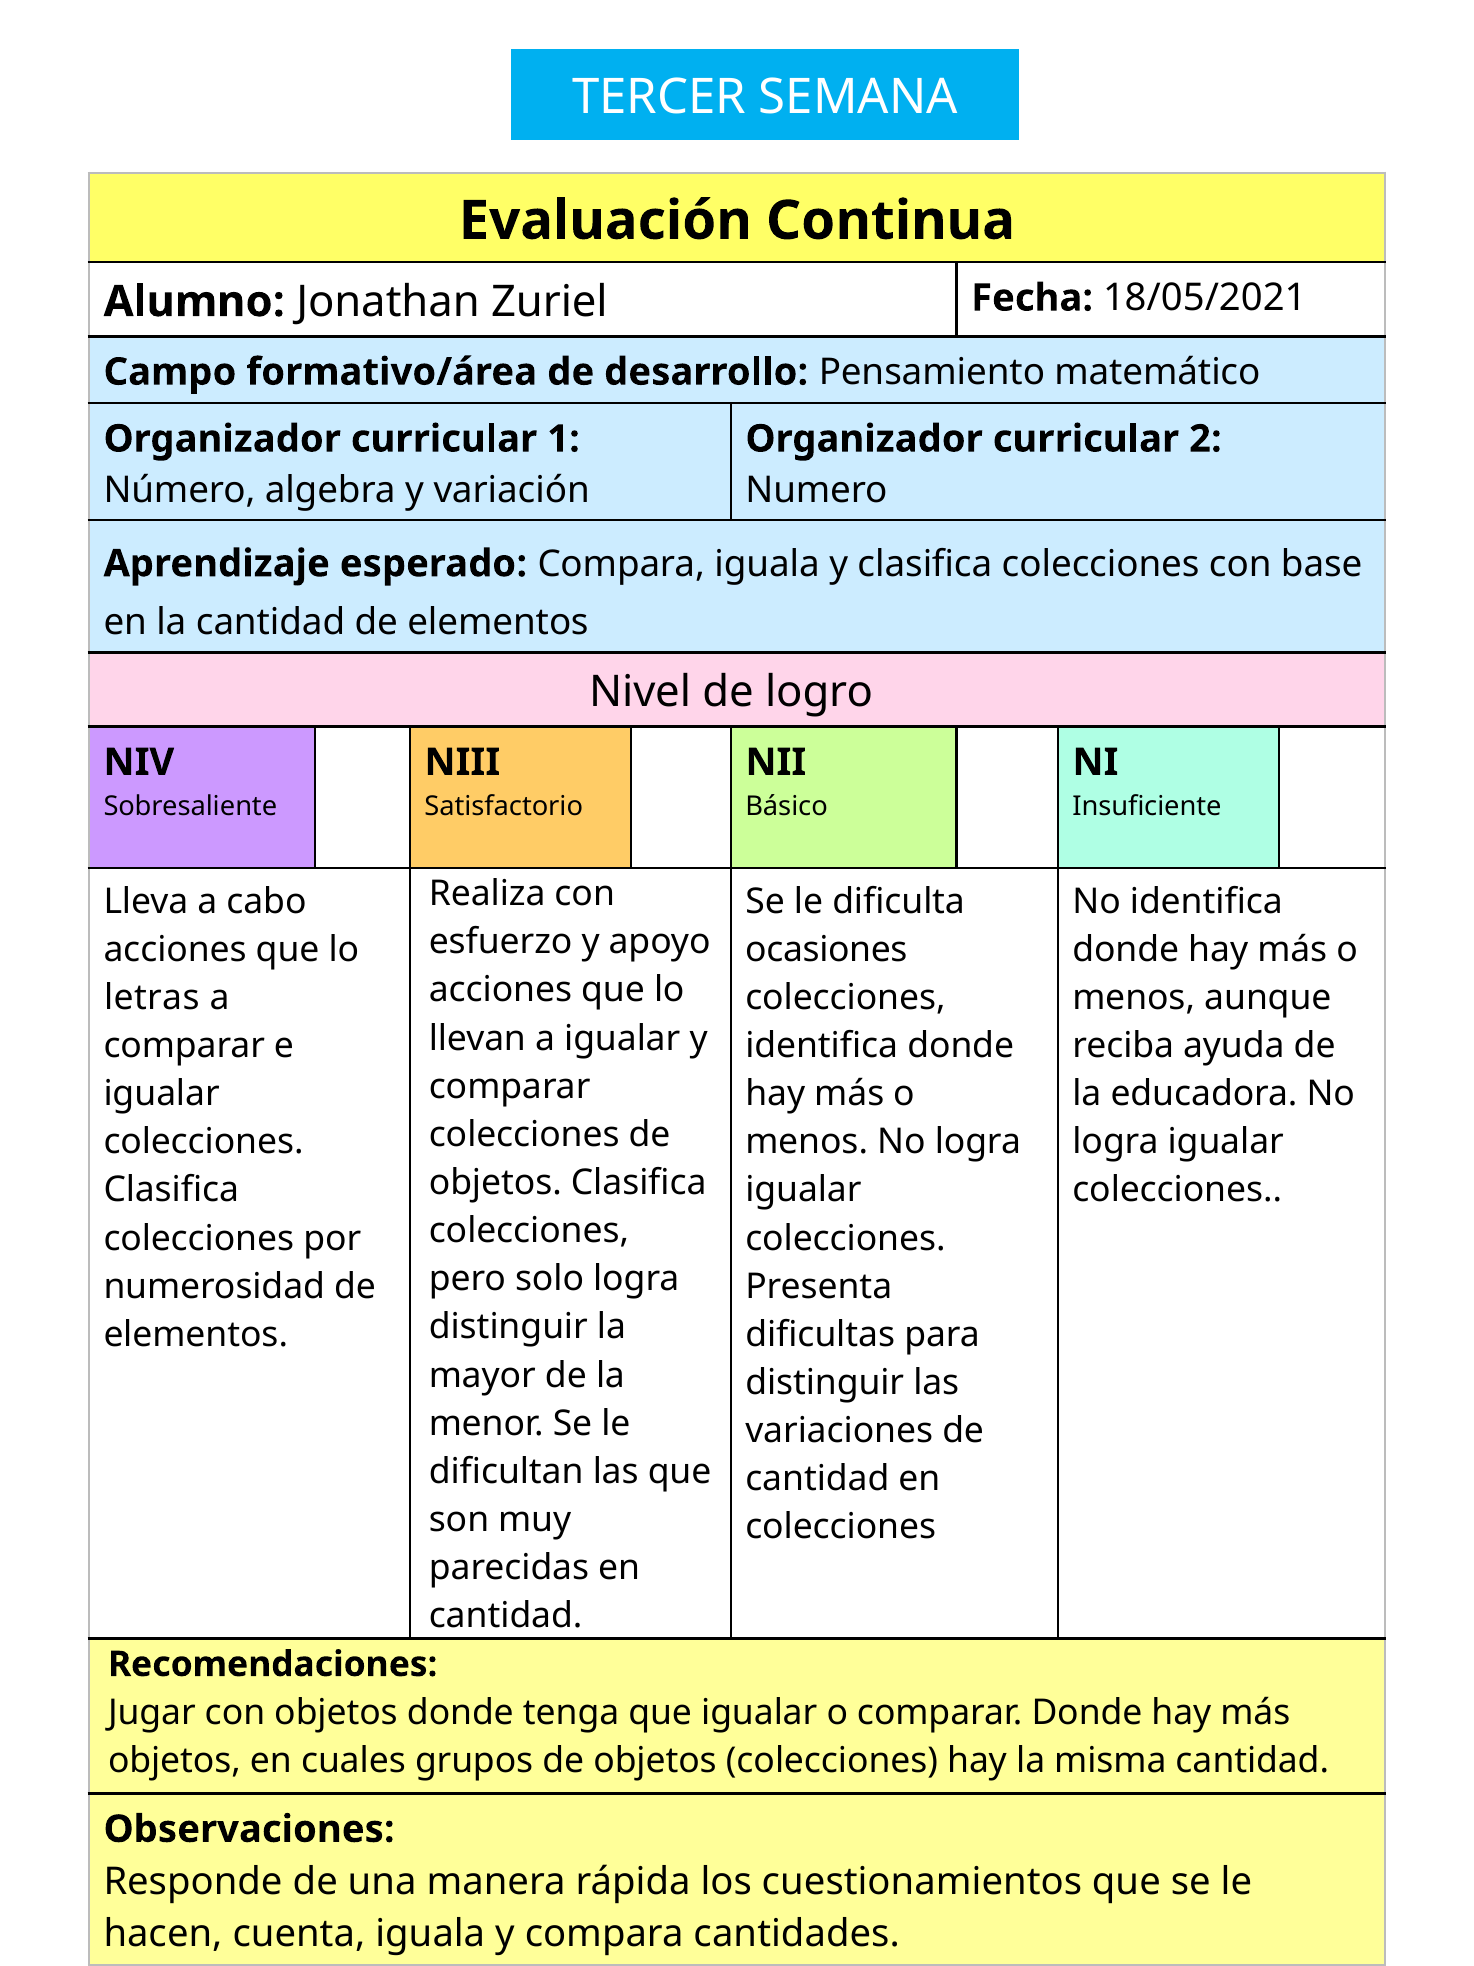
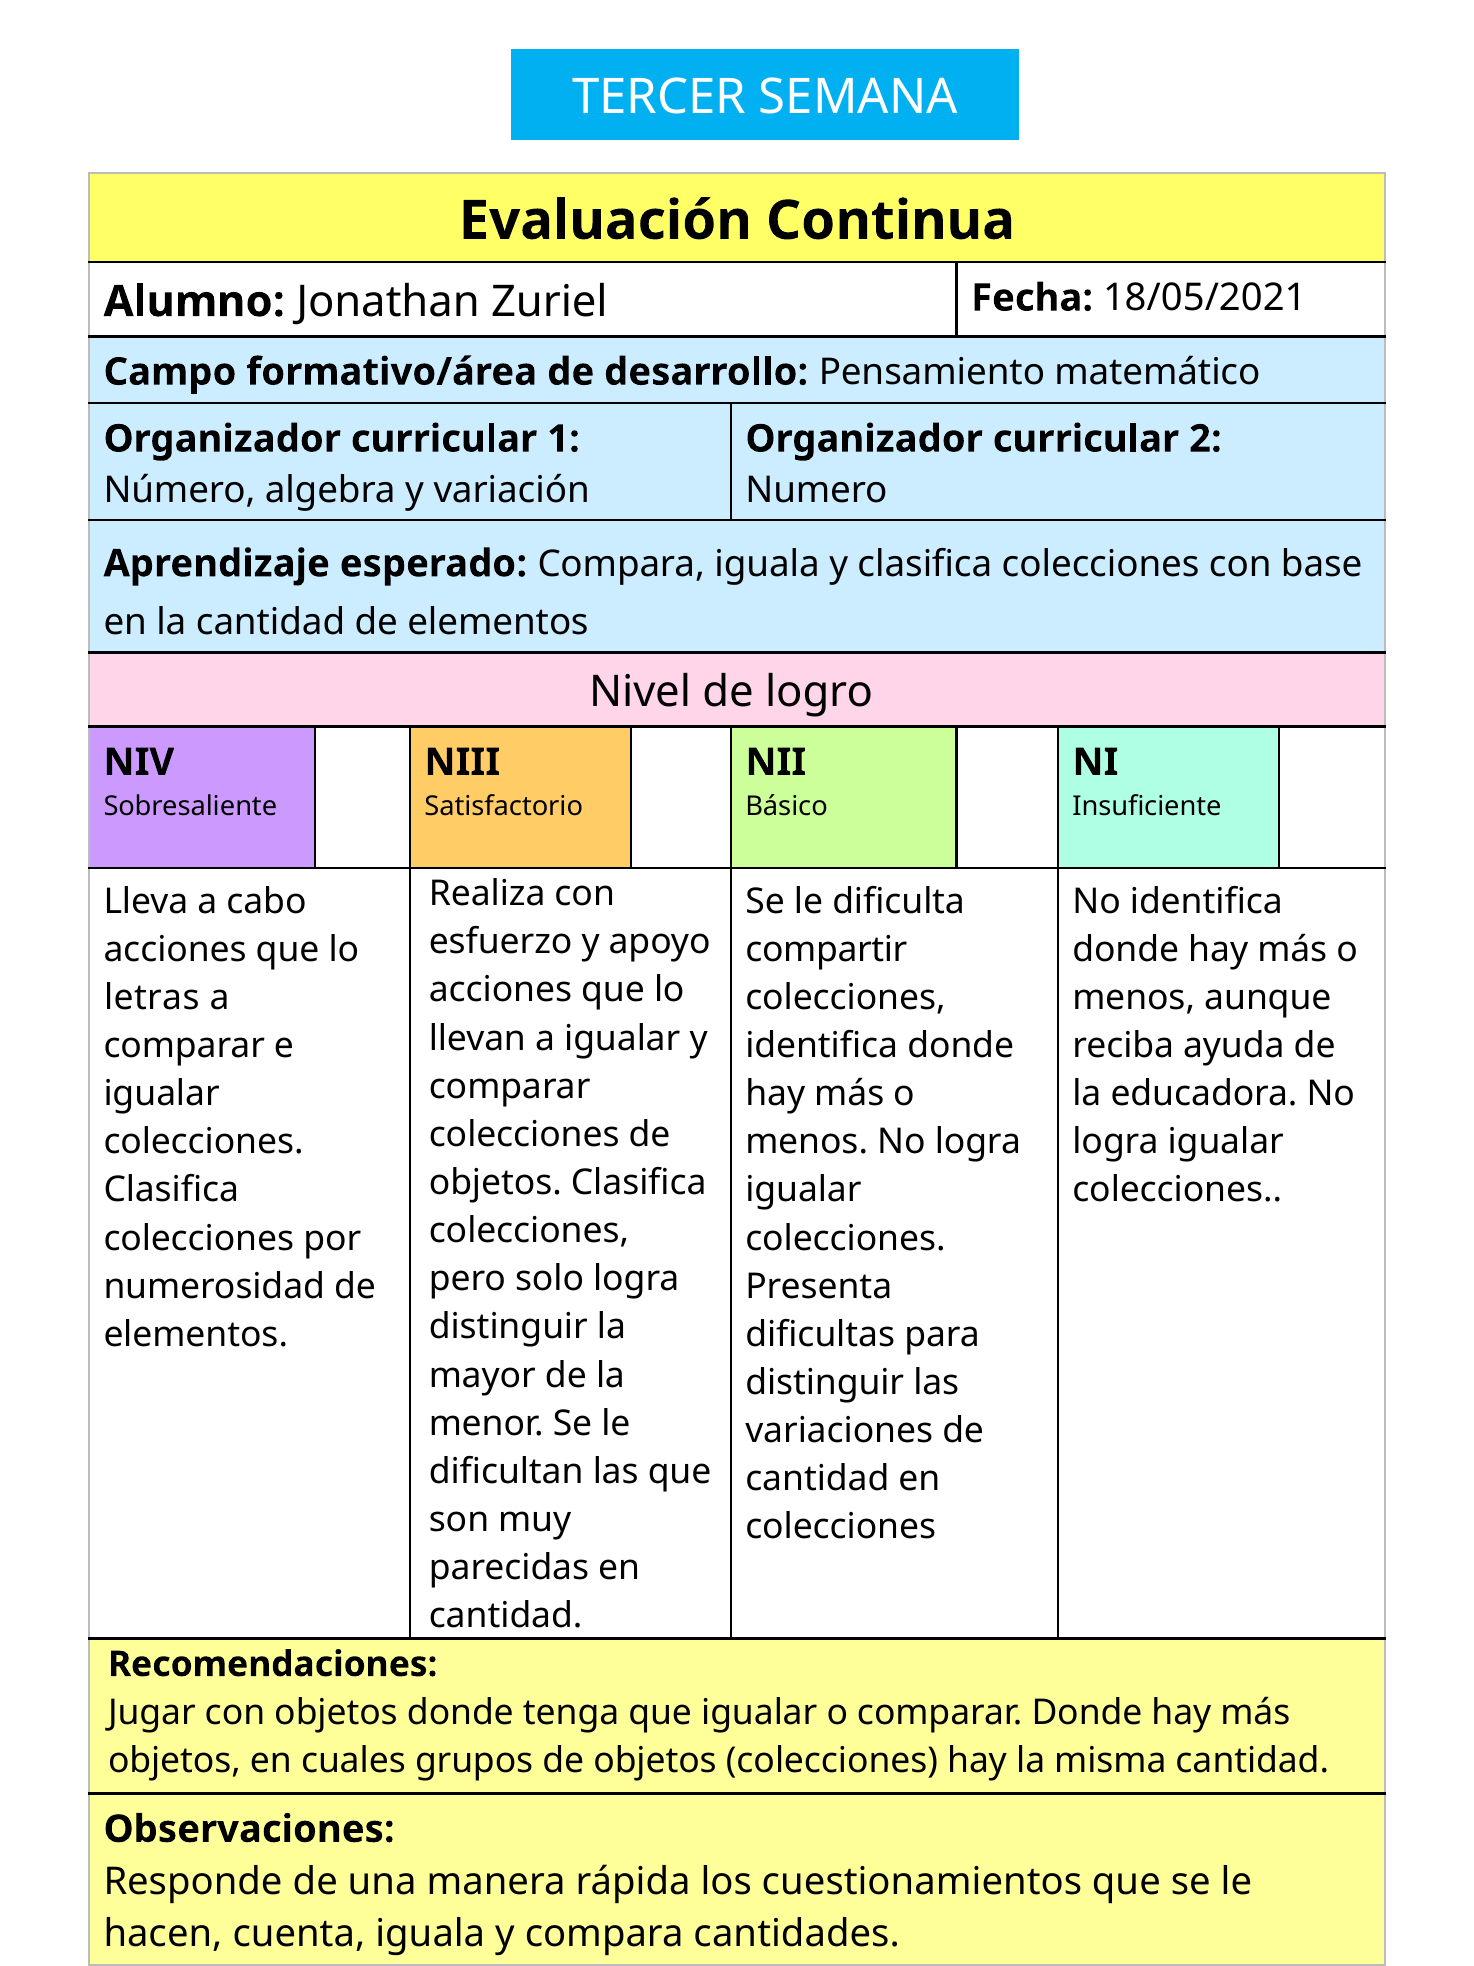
ocasiones: ocasiones -> compartir
